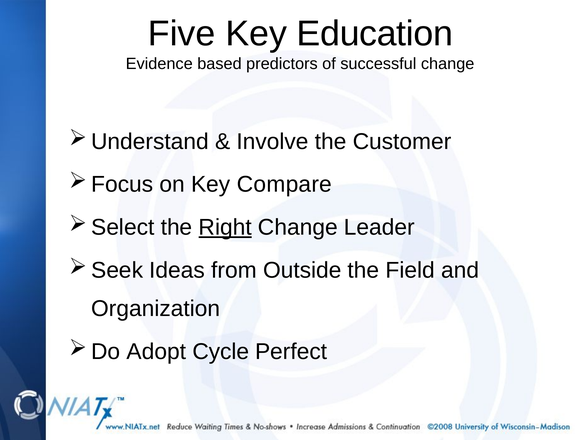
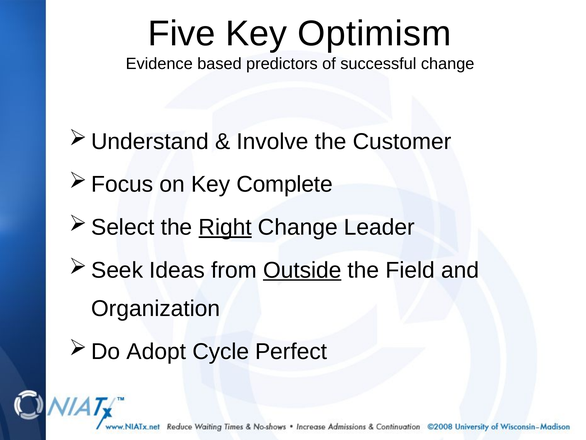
Education: Education -> Optimism
Compare: Compare -> Complete
Outside underline: none -> present
